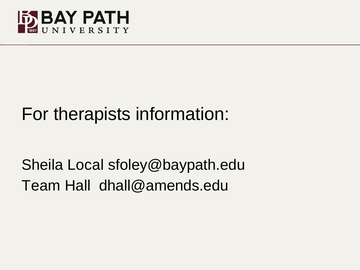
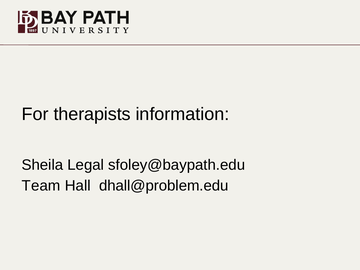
Local: Local -> Legal
dhall@amends.edu: dhall@amends.edu -> dhall@problem.edu
